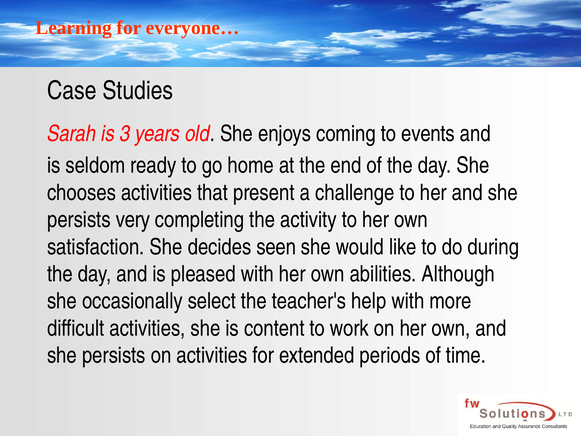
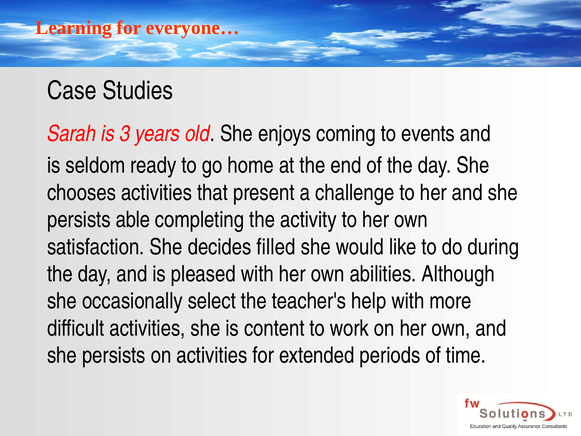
very: very -> able
seen: seen -> filled
